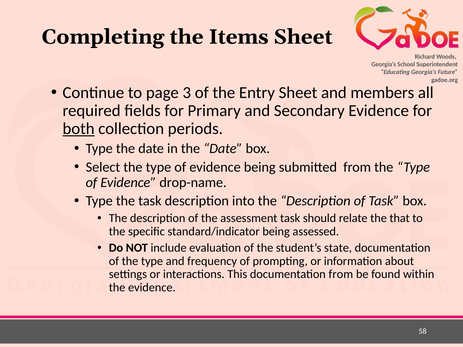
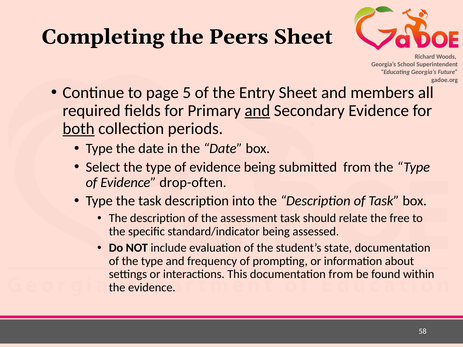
Items: Items -> Peers
3: 3 -> 5
and at (257, 111) underline: none -> present
drop-name: drop-name -> drop-often
that: that -> free
